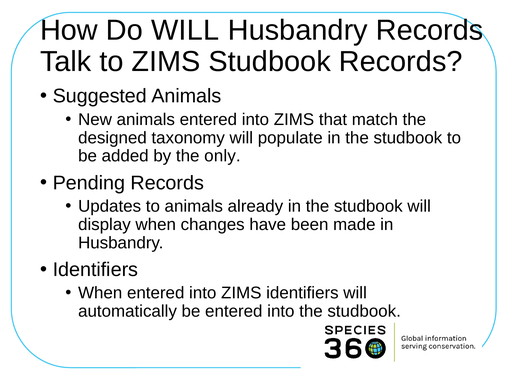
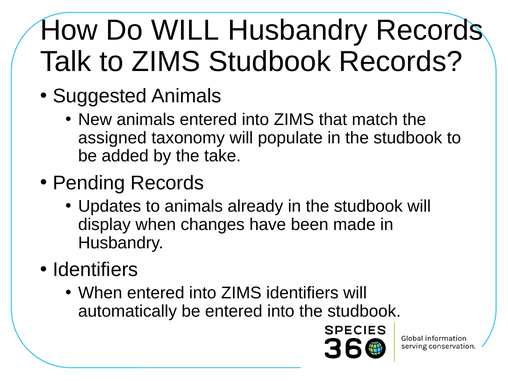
designed: designed -> assigned
only: only -> take
